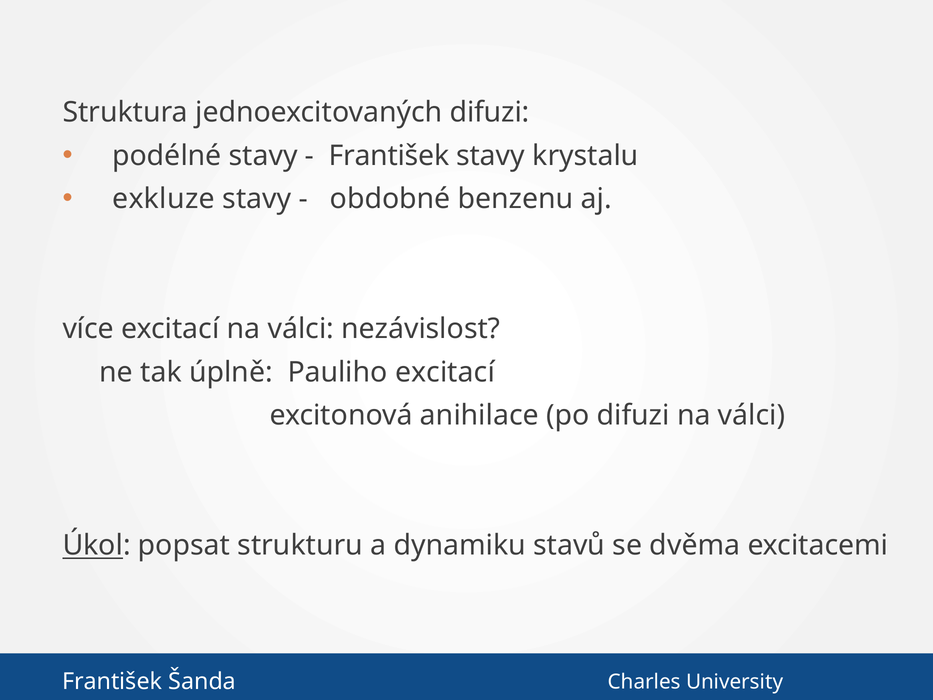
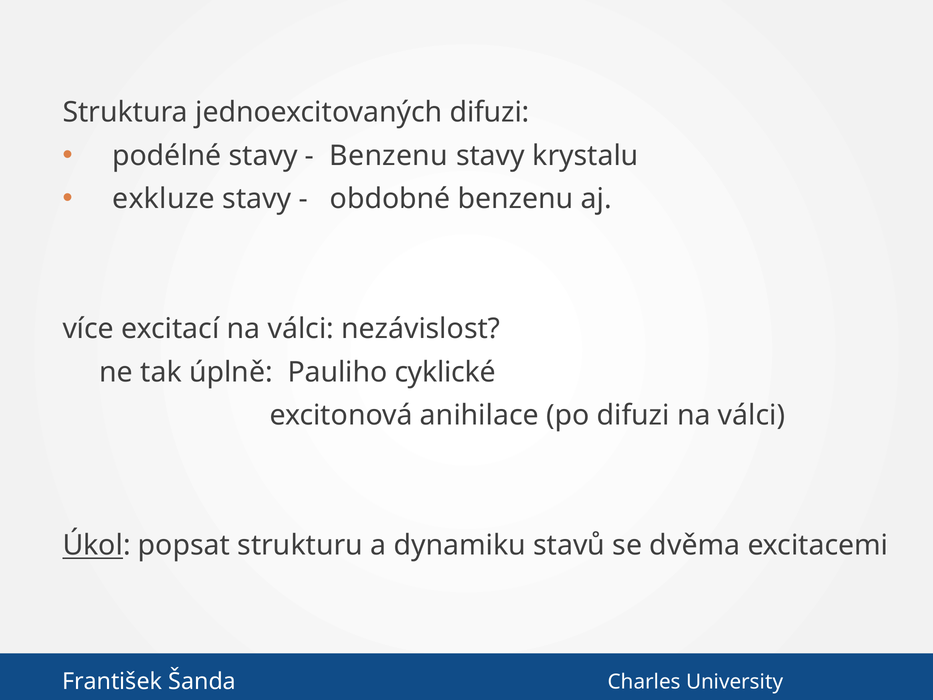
František at (389, 156): František -> Benzenu
Pauliho excitací: excitací -> cyklické
